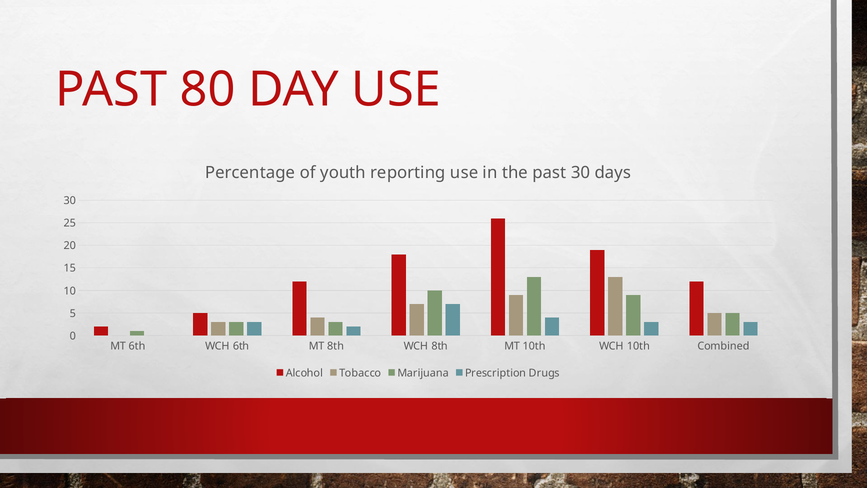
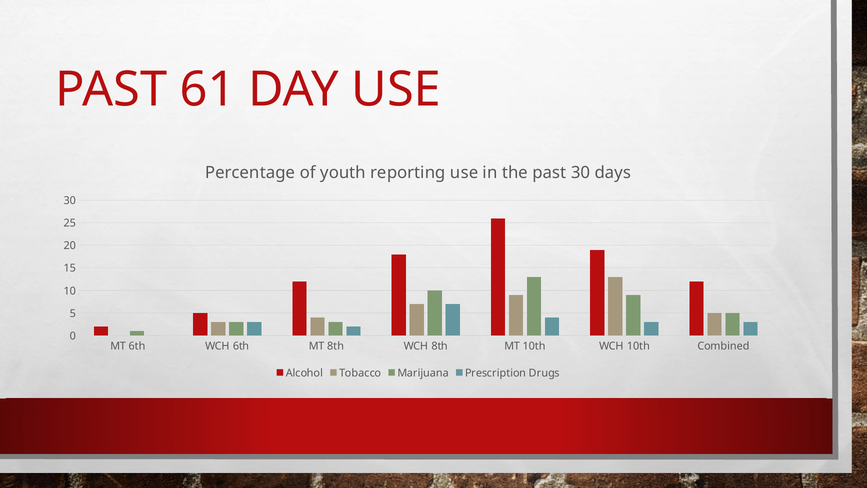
80: 80 -> 61
